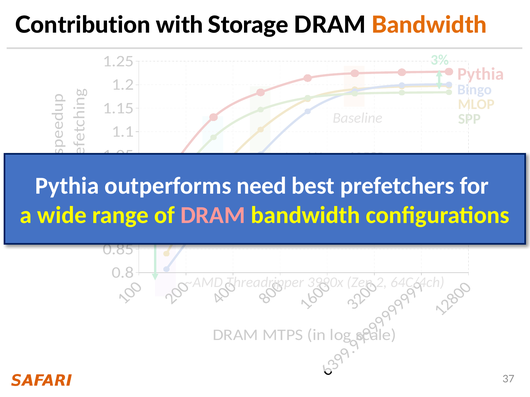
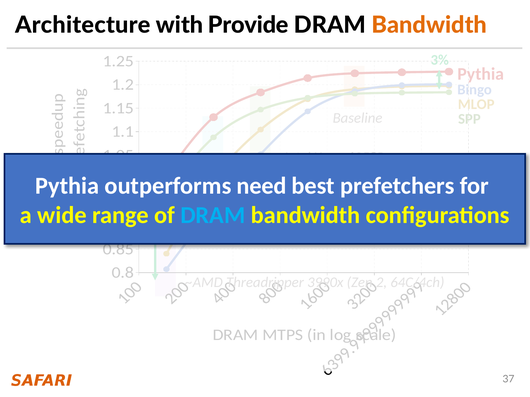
Contribution: Contribution -> Architecture
Storage: Storage -> Provide
DRAM at (213, 215) colour: pink -> light blue
